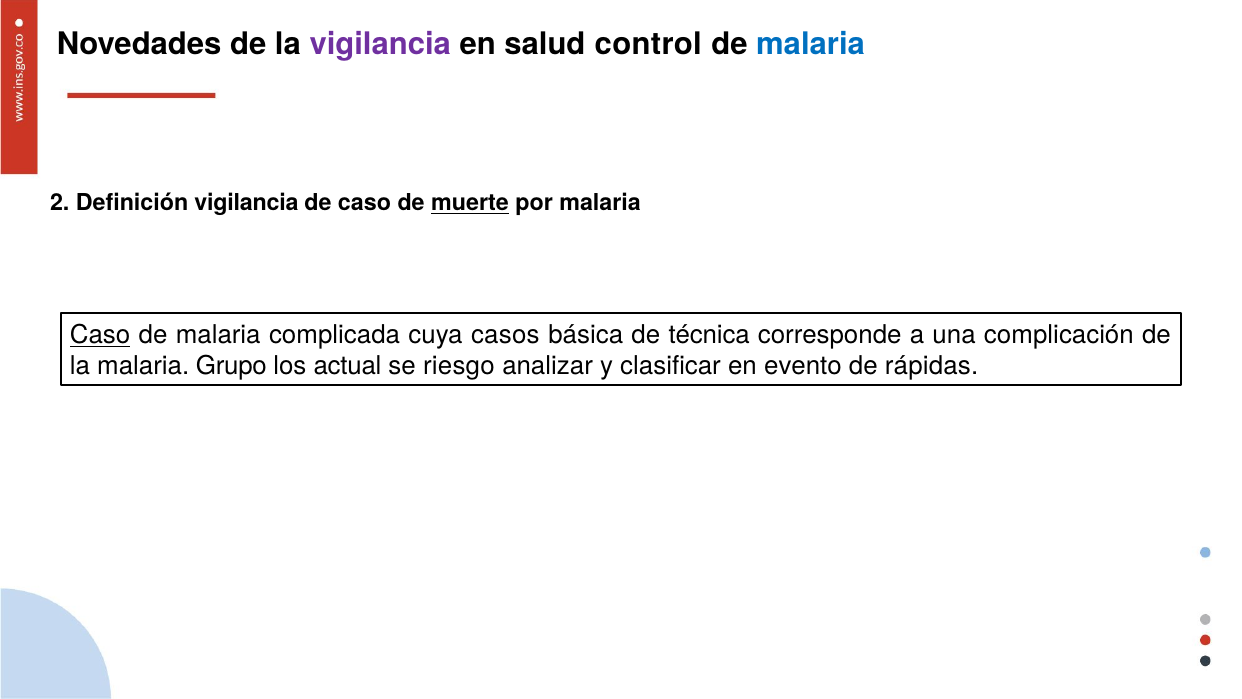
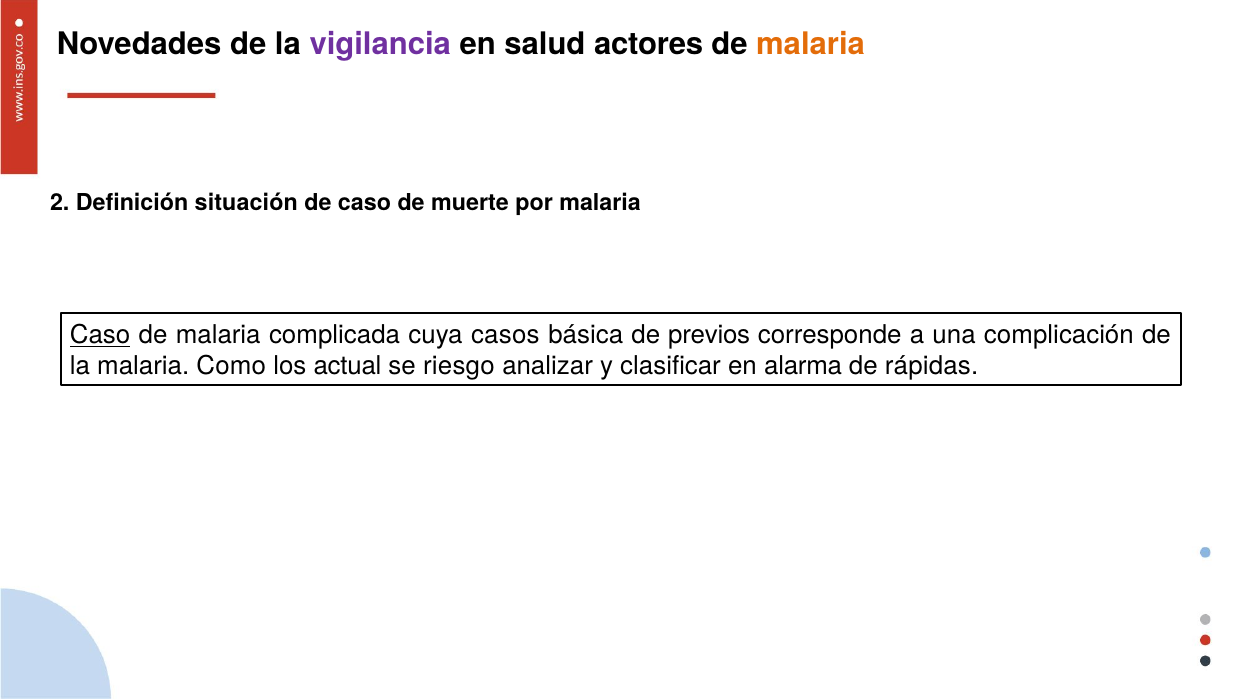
control: control -> actores
malaria at (811, 44) colour: blue -> orange
Definición vigilancia: vigilancia -> situación
muerte underline: present -> none
técnica: técnica -> previos
Grupo: Grupo -> Como
evento: evento -> alarma
